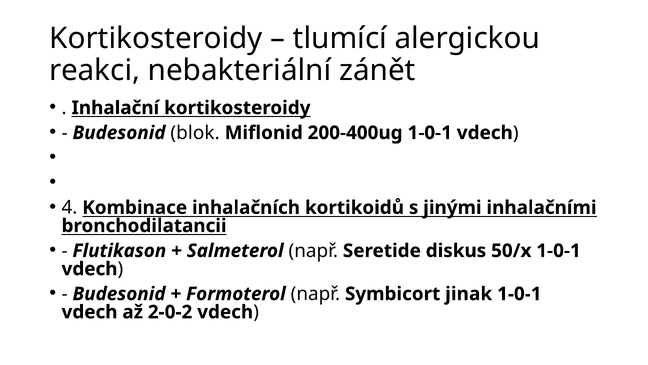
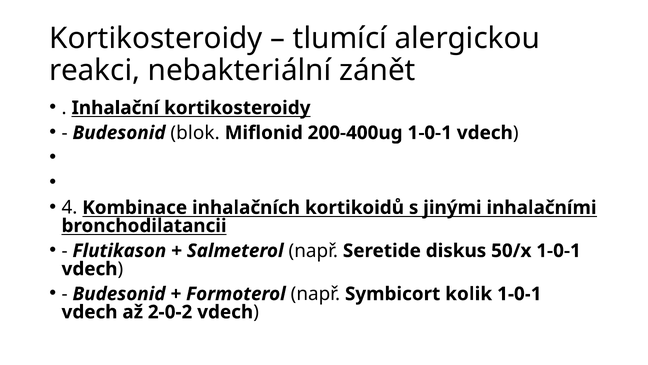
jinak: jinak -> kolik
